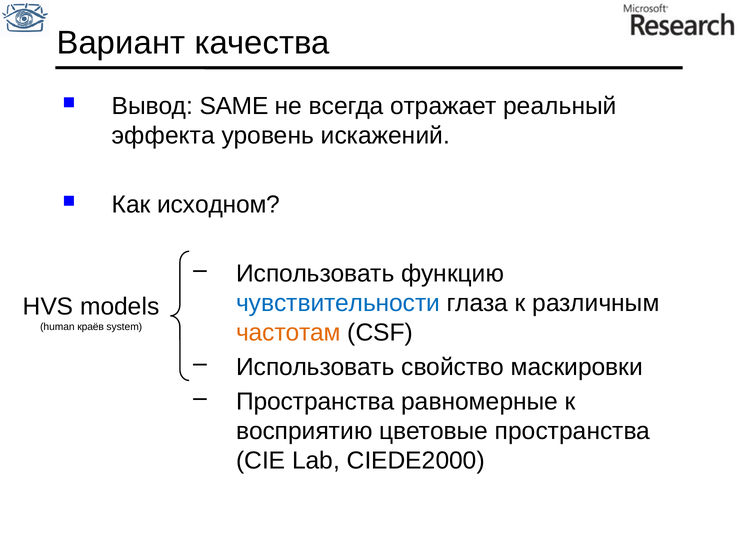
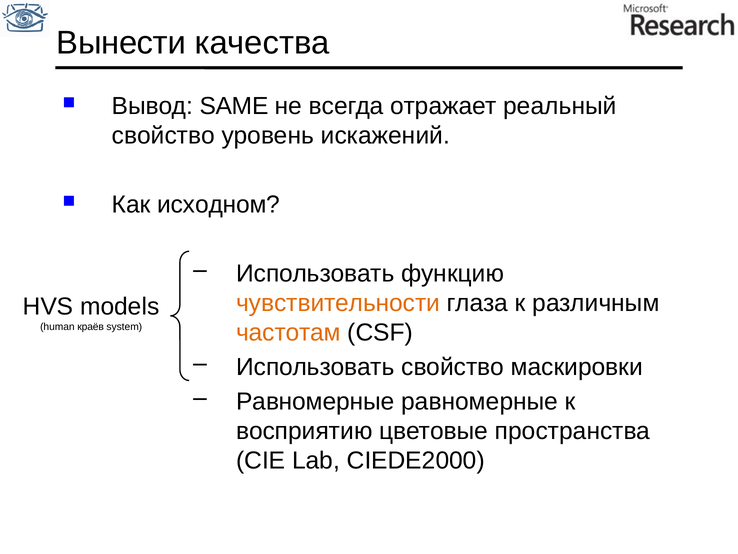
Вариант: Вариант -> Вынести
эффекта at (163, 136): эффекта -> свойство
чувствительности colour: blue -> orange
Пространства at (315, 401): Пространства -> Равномерные
